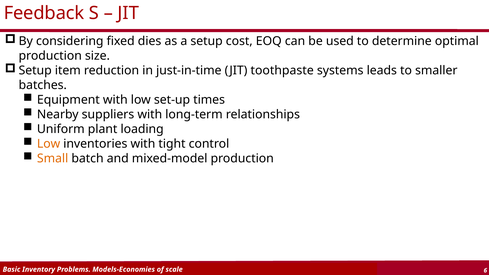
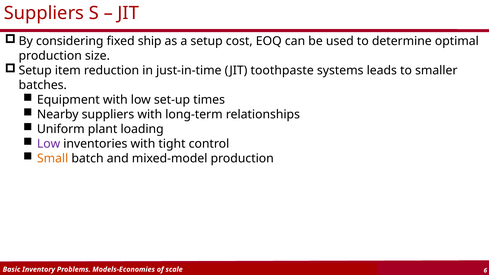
Feedback at (44, 13): Feedback -> Suppliers
dies: dies -> ship
Low at (49, 144) colour: orange -> purple
